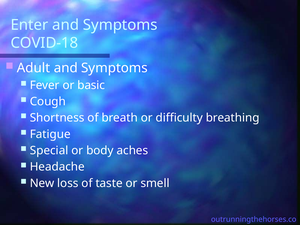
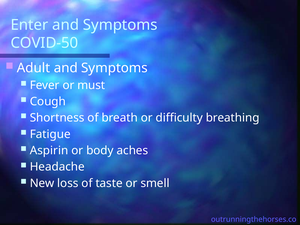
COVID-18: COVID-18 -> COVID-50
basic: basic -> must
Special: Special -> Aspirin
